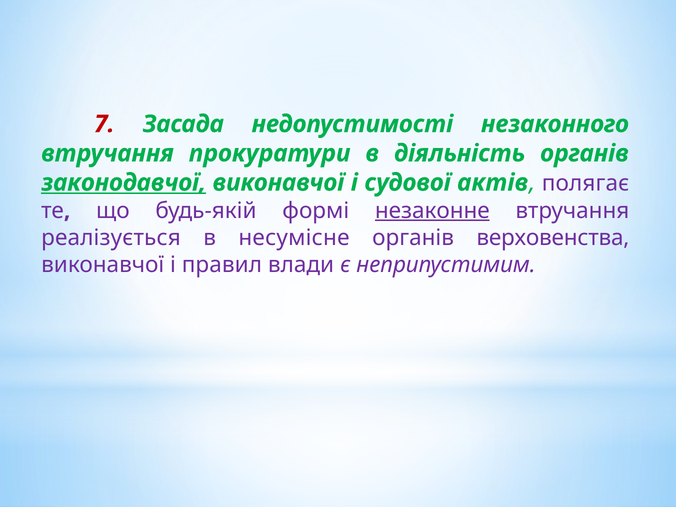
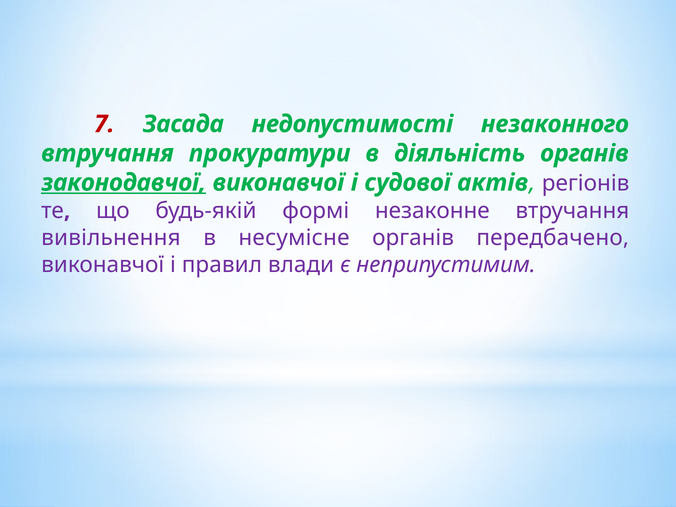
полягає: полягає -> регіонів
незаконне underline: present -> none
реалізується: реалізується -> вивільнення
верховенства: верховенства -> передбачено
